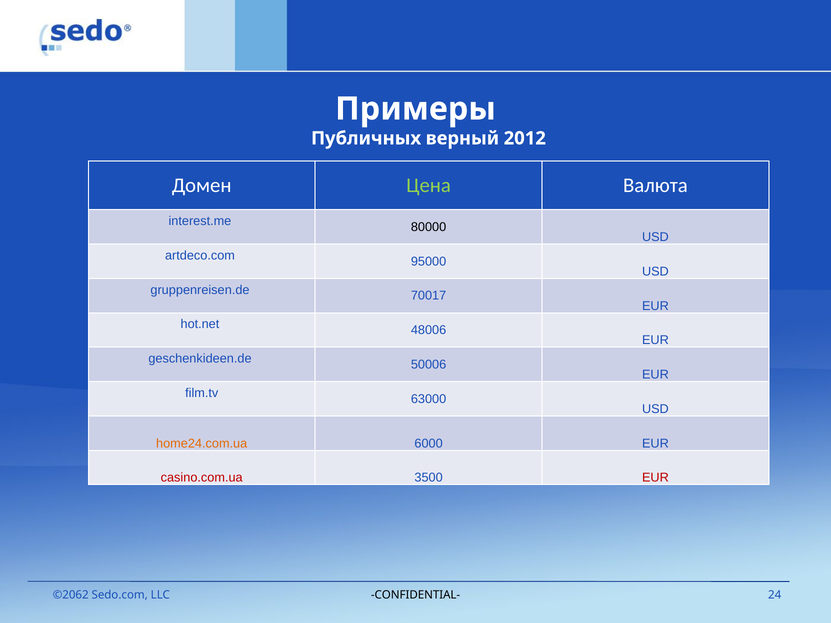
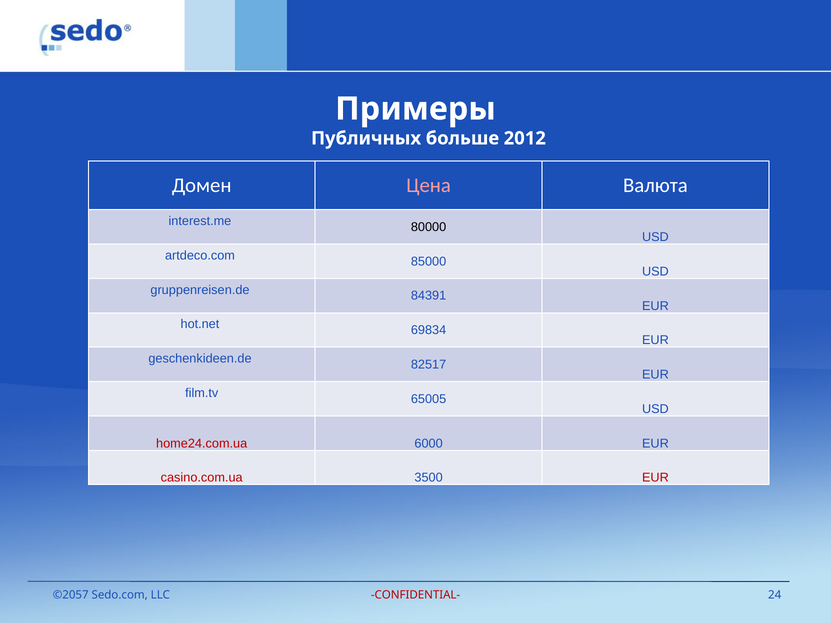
верный: верный -> больше
Цена colour: light green -> pink
95000: 95000 -> 85000
70017: 70017 -> 84391
48006: 48006 -> 69834
50006: 50006 -> 82517
63000: 63000 -> 65005
home24.com.ua colour: orange -> red
©2062: ©2062 -> ©2057
CONFIDENTIAL- colour: black -> red
